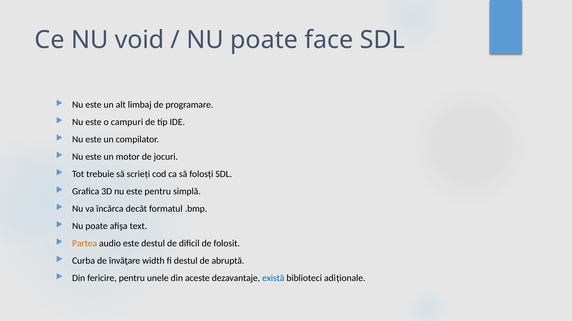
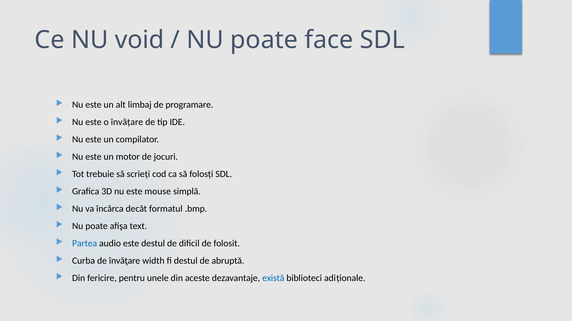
o campuri: campuri -> învăţare
este pentru: pentru -> mouse
Partea colour: orange -> blue
